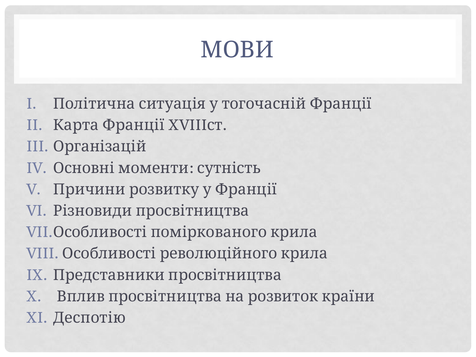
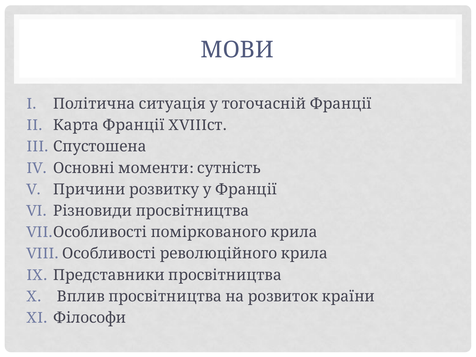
Організацій: Організацій -> Спустошена
Деспотію: Деспотію -> Філософи
